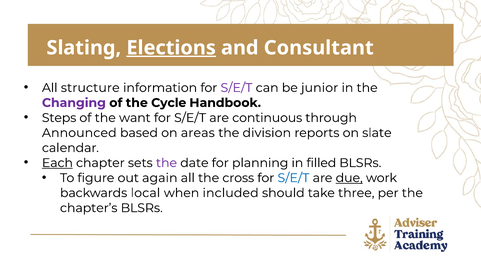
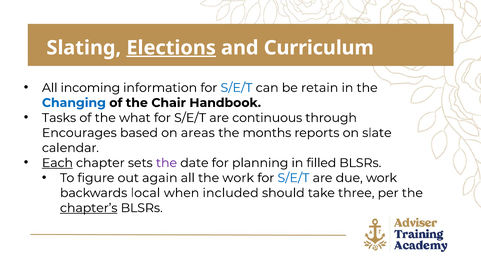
Consultant: Consultant -> Curriculum
structure: structure -> incoming
S/E/T at (236, 88) colour: purple -> blue
junior: junior -> retain
Changing colour: purple -> blue
Cycle: Cycle -> Chair
Steps: Steps -> Tasks
want: want -> what
Announced: Announced -> Encourages
division: division -> months
the cross: cross -> work
due underline: present -> none
chapter’s underline: none -> present
